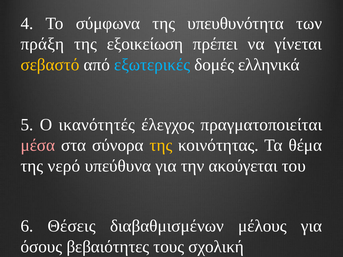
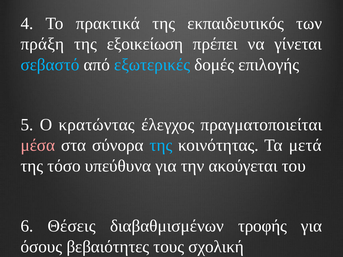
σύμφωνα: σύμφωνα -> πρακτικά
υπευθυνότητα: υπευθυνότητα -> εκπαιδευτικός
σεβαστό colour: yellow -> light blue
ελληνικά: ελληνικά -> επιλογής
ικανότητές: ικανότητές -> κρατώντας
της at (161, 145) colour: yellow -> light blue
θέμα: θέμα -> μετά
νερό: νερό -> τόσο
μέλους: μέλους -> τροφής
